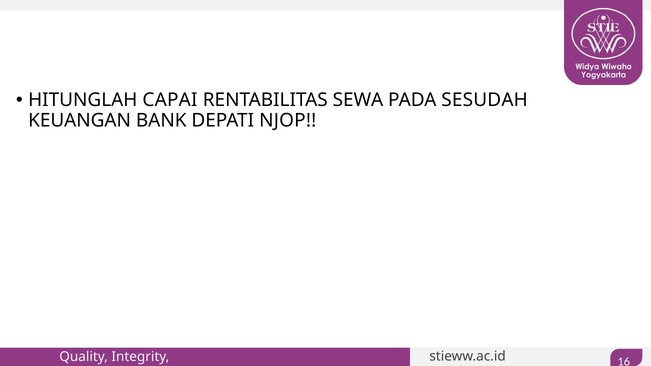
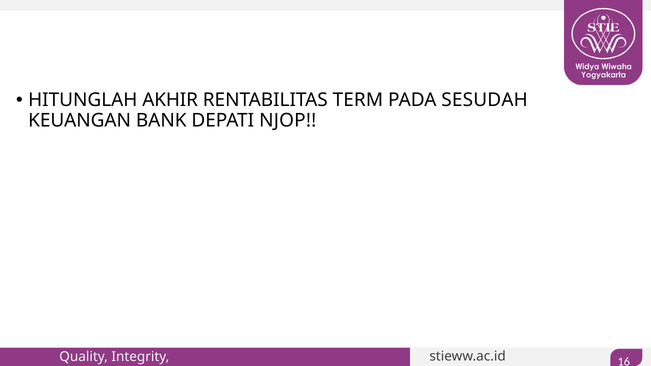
CAPAI: CAPAI -> AKHIR
SEWA: SEWA -> TERM
